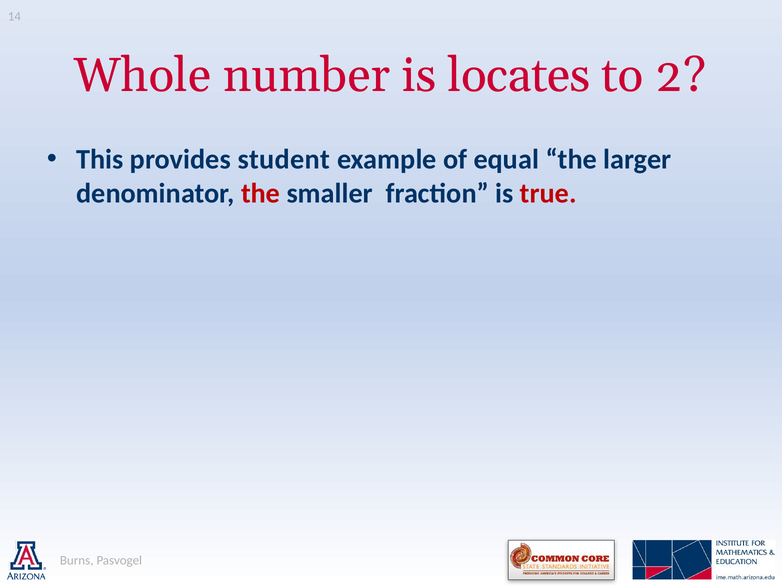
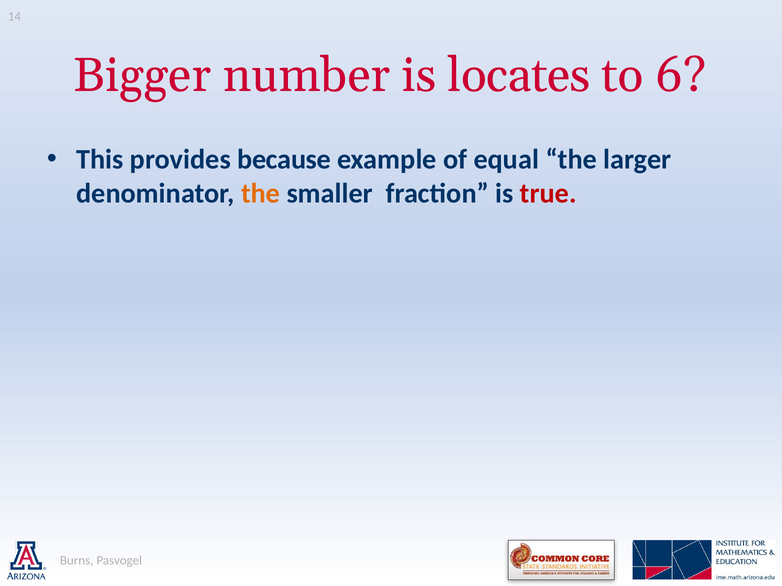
Whole: Whole -> Bigger
2: 2 -> 6
student: student -> because
the at (261, 194) colour: red -> orange
